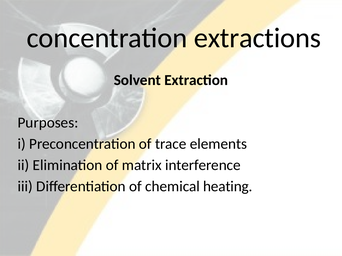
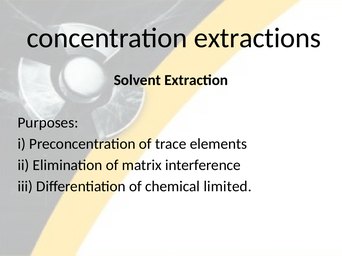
heating: heating -> limited
